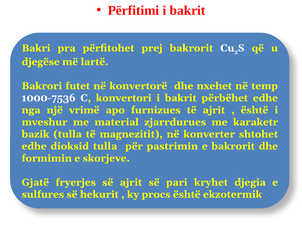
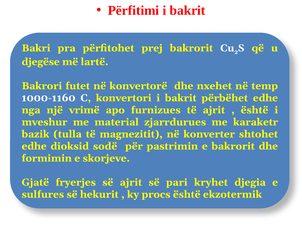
1000-7536: 1000-7536 -> 1000-1160
dioksid tulla: tulla -> sodë
